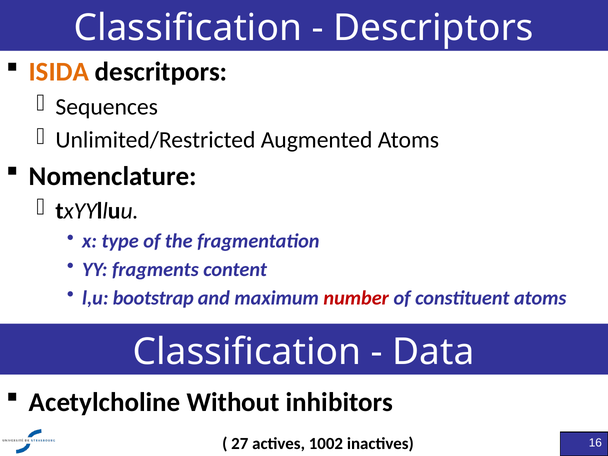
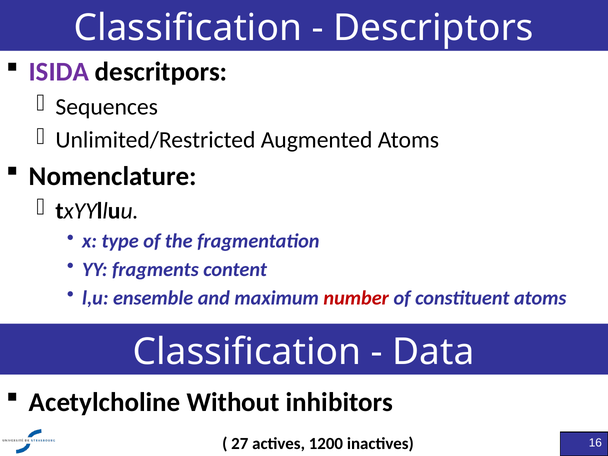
ISIDA colour: orange -> purple
bootstrap: bootstrap -> ensemble
1002: 1002 -> 1200
